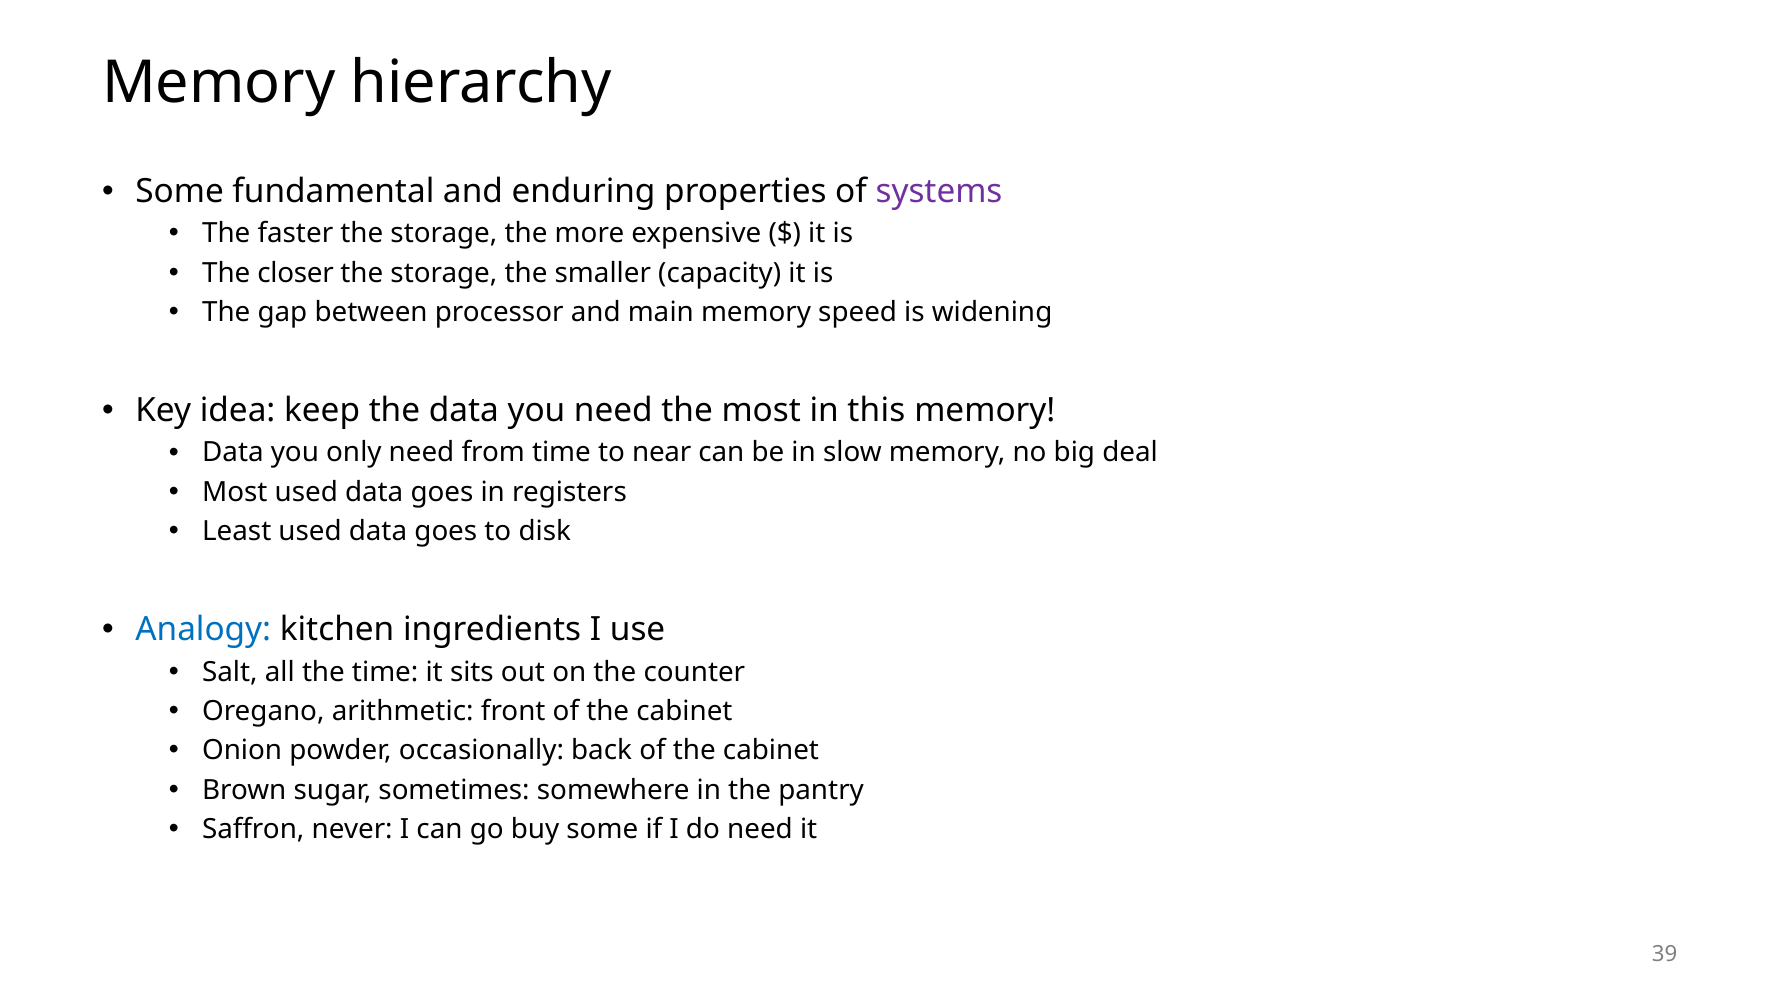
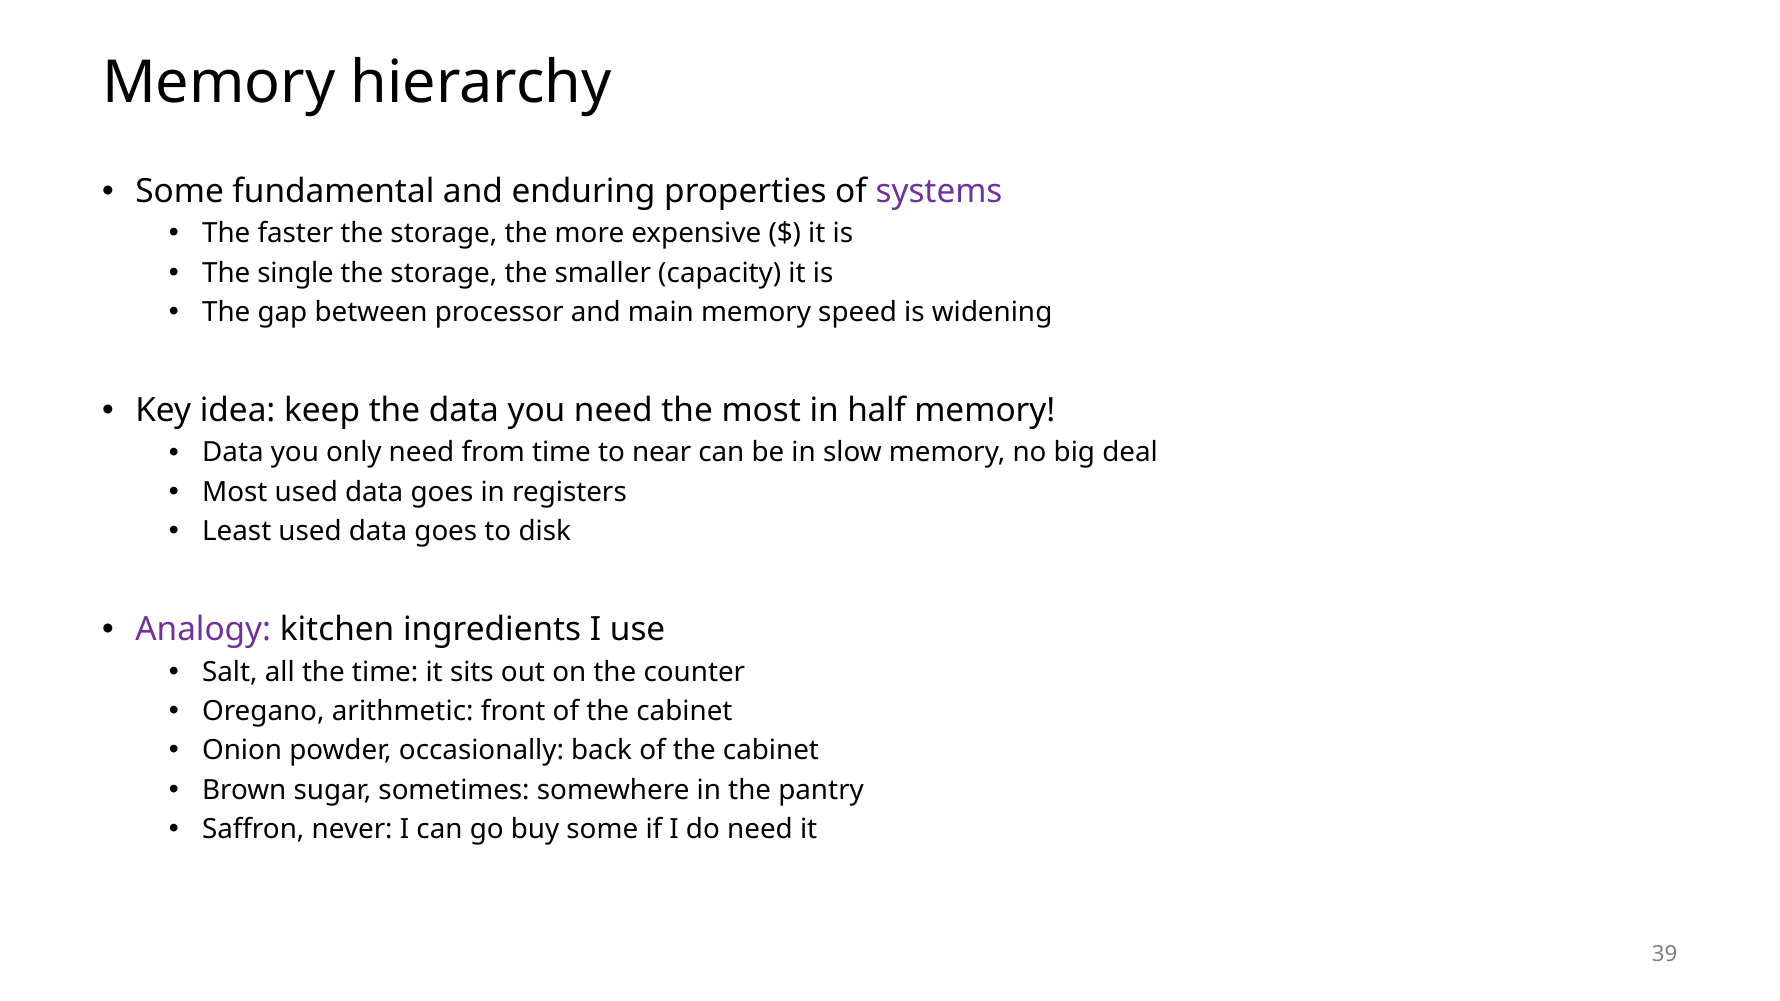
closer: closer -> single
this: this -> half
Analogy colour: blue -> purple
